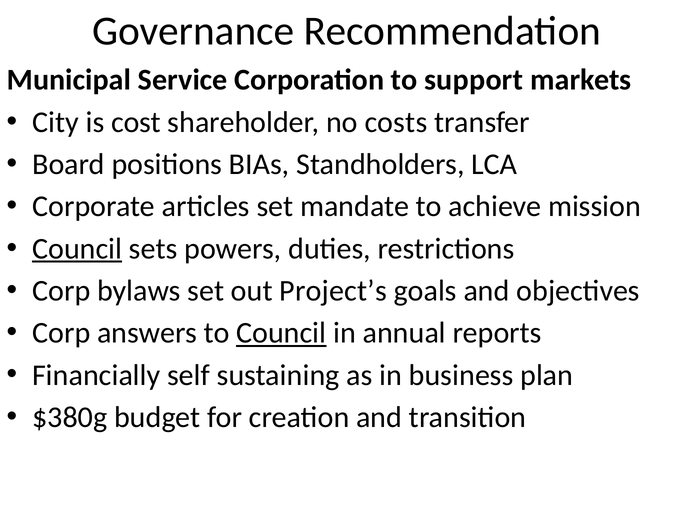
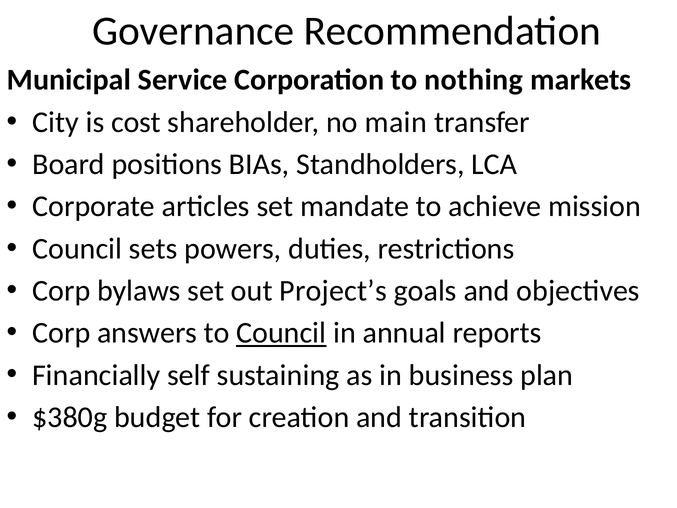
support: support -> nothing
costs: costs -> main
Council at (77, 249) underline: present -> none
